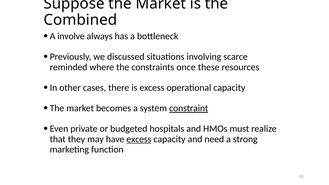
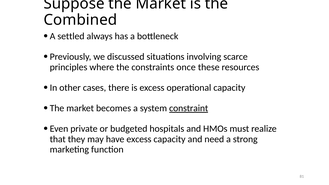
involve: involve -> settled
reminded: reminded -> principles
excess at (139, 139) underline: present -> none
